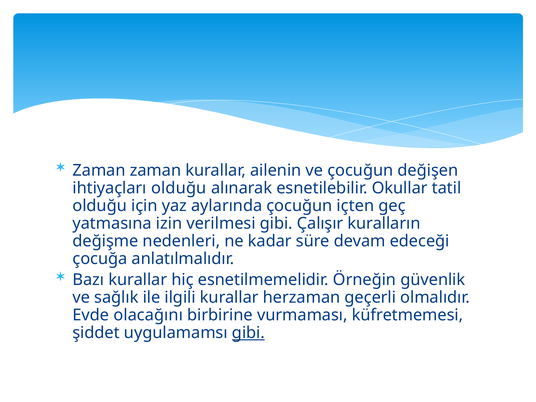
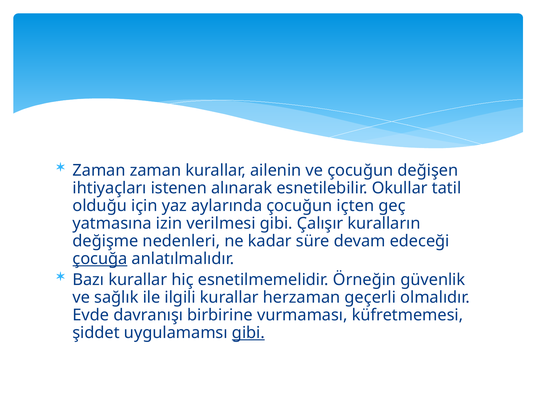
ihtiyaçları olduğu: olduğu -> istenen
çocuğa underline: none -> present
olacağını: olacağını -> davranışı
